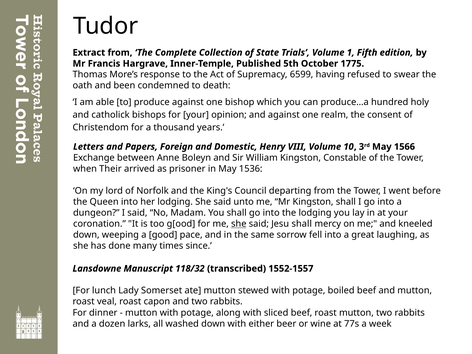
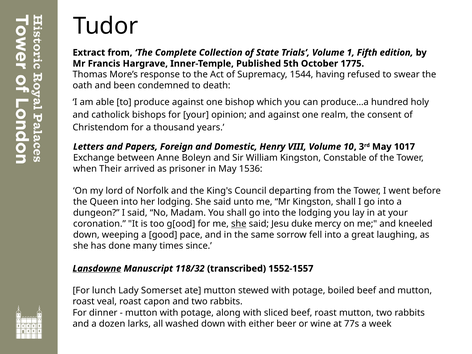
6599: 6599 -> 1544
1566: 1566 -> 1017
Jesu shall: shall -> duke
Lansdowne underline: none -> present
